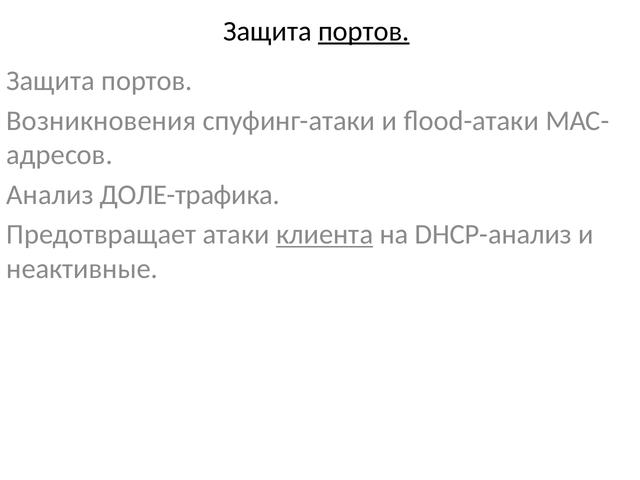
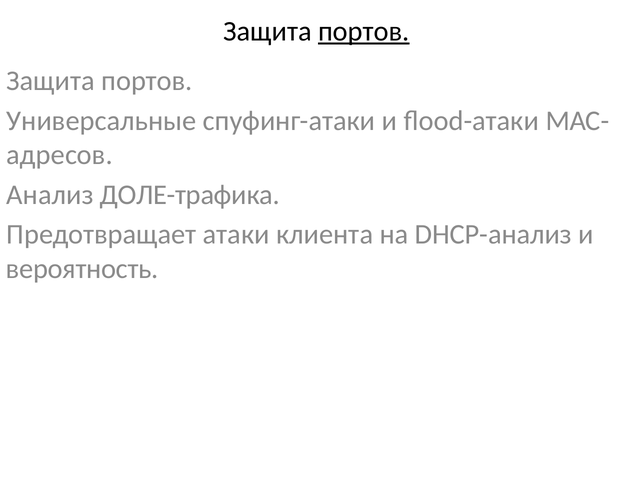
Возникновения: Возникновения -> Универсальные
клиента underline: present -> none
неактивные: неактивные -> вероятность
